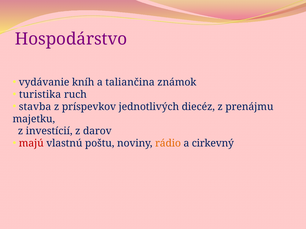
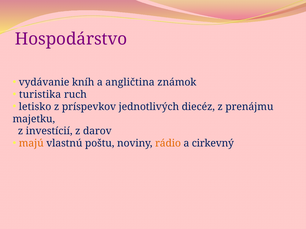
taliančina: taliančina -> angličtina
stavba: stavba -> letisko
majú colour: red -> orange
